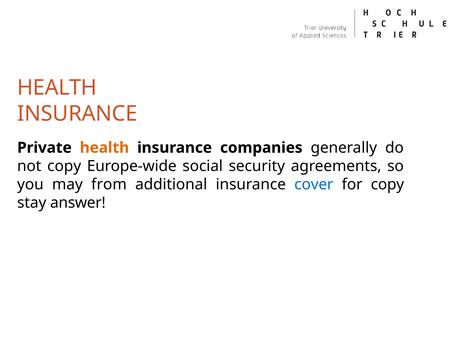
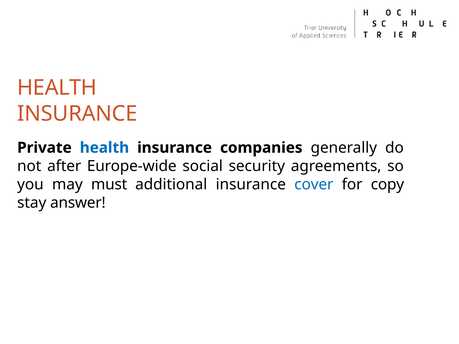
health at (104, 148) colour: orange -> blue
not copy: copy -> after
from: from -> must
